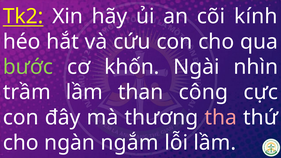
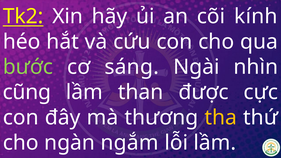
khốn: khốn -> sáng
trầm: trầm -> cũng
công: công -> được
tha colour: pink -> yellow
